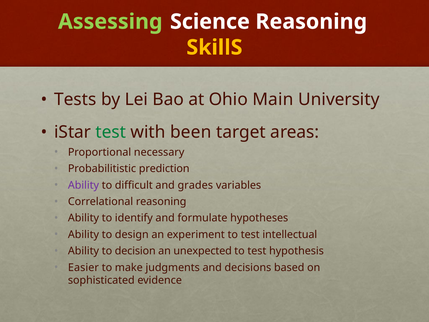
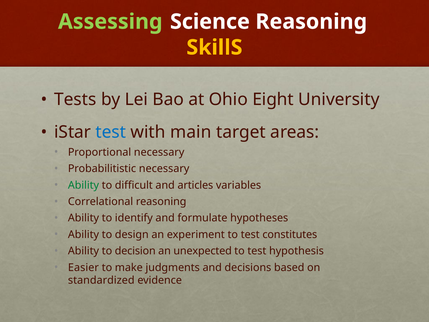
Main: Main -> Eight
test at (111, 132) colour: green -> blue
been: been -> main
Probabilitistic prediction: prediction -> necessary
Ability at (83, 185) colour: purple -> green
grades: grades -> articles
intellectual: intellectual -> constitutes
sophisticated: sophisticated -> standardized
